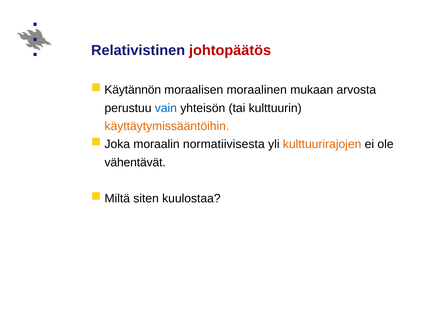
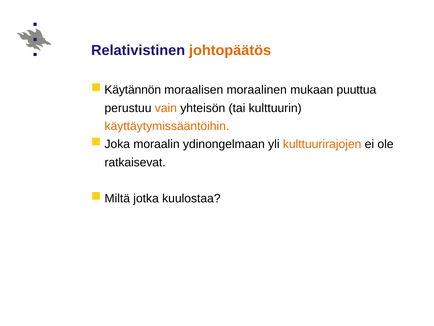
johtopäätös colour: red -> orange
arvosta: arvosta -> puuttua
vain colour: blue -> orange
normatiivisesta: normatiivisesta -> ydinongelmaan
vähentävät: vähentävät -> ratkaisevat
siten: siten -> jotka
